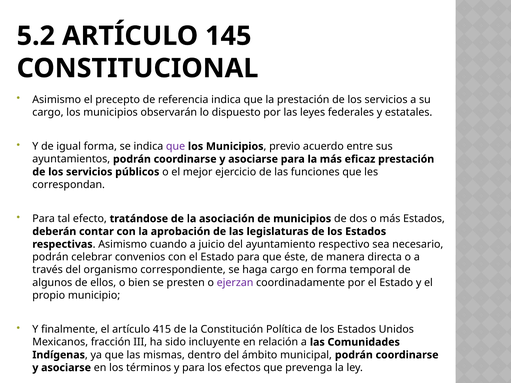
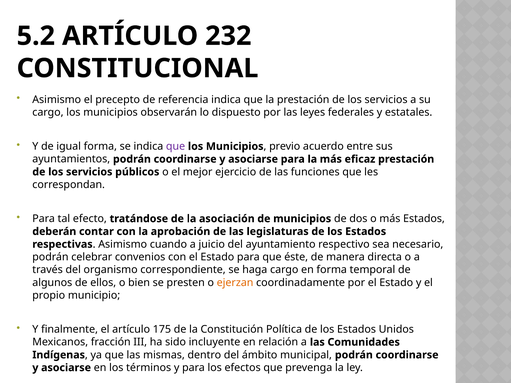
145: 145 -> 232
ejerzan colour: purple -> orange
415: 415 -> 175
